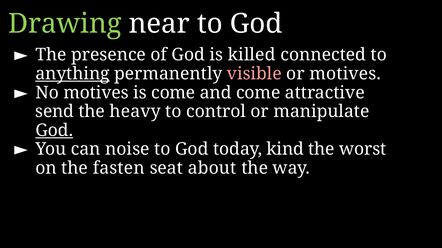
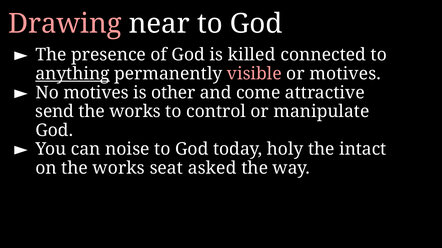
Drawing colour: light green -> pink
is come: come -> other
heavy at (135, 112): heavy -> works
God at (54, 131) underline: present -> none
kind: kind -> holy
worst: worst -> intact
on the fasten: fasten -> works
about: about -> asked
